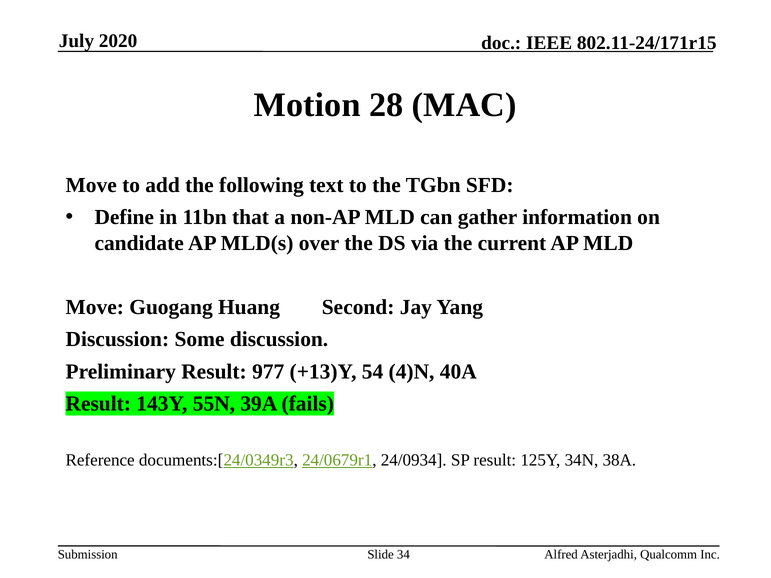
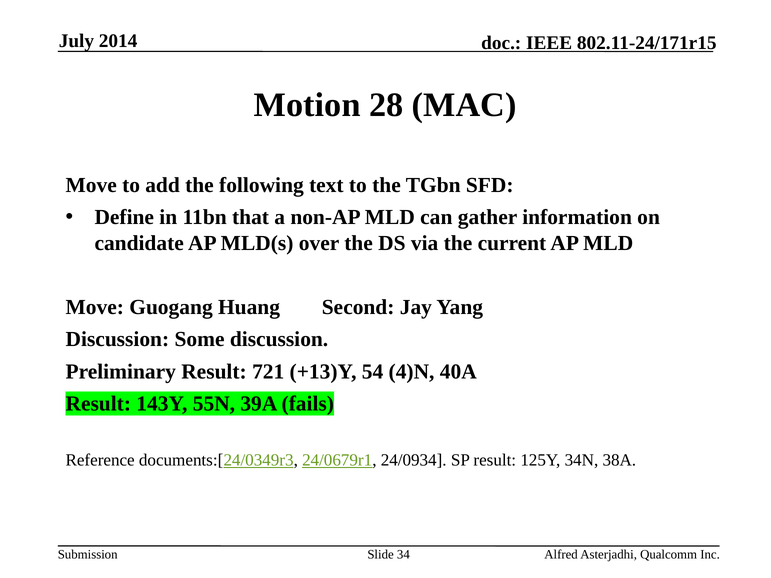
2020: 2020 -> 2014
977: 977 -> 721
